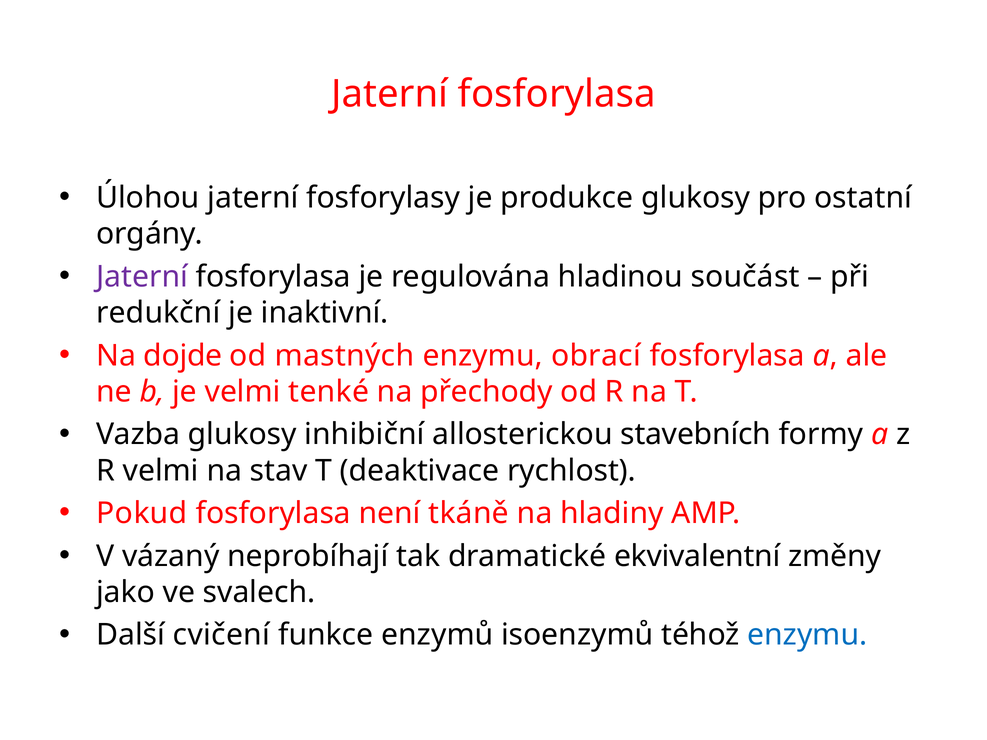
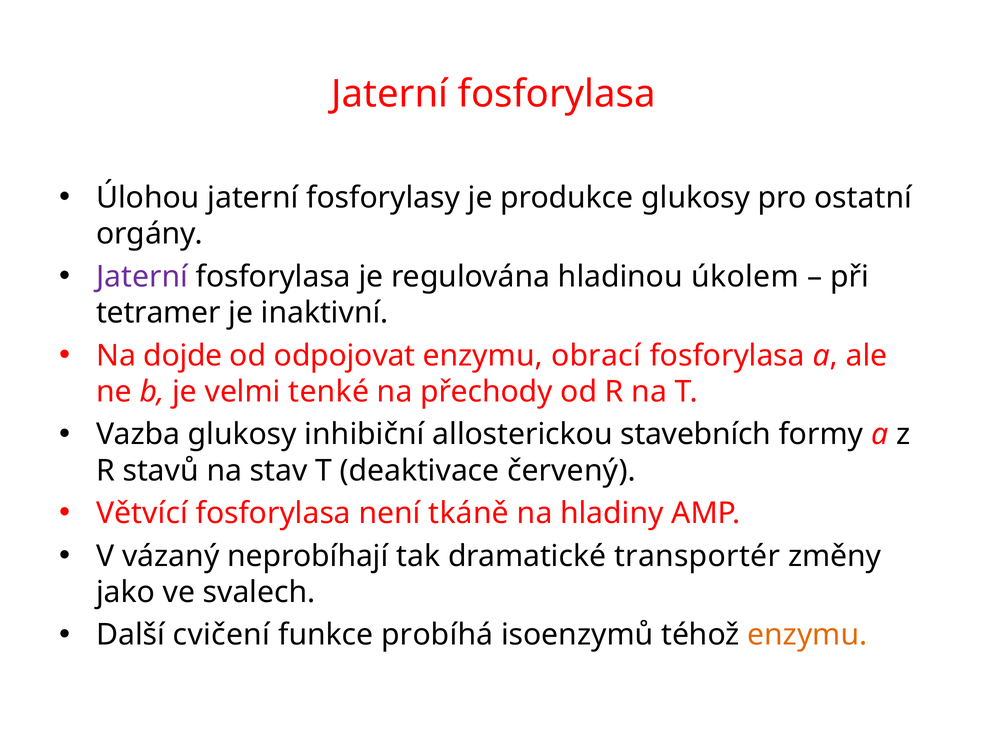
součást: součást -> úkolem
redukční: redukční -> tetramer
mastných: mastných -> odpojovat
R velmi: velmi -> stavů
rychlost: rychlost -> červený
Pokud: Pokud -> Větvící
ekvivalentní: ekvivalentní -> transportér
enzymů: enzymů -> probíhá
enzymu at (807, 635) colour: blue -> orange
